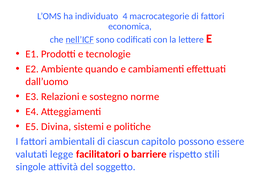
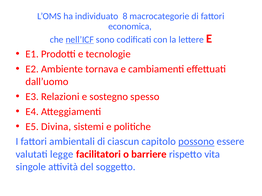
4: 4 -> 8
quando: quando -> tornava
norme: norme -> spesso
possono underline: none -> present
stili: stili -> vita
